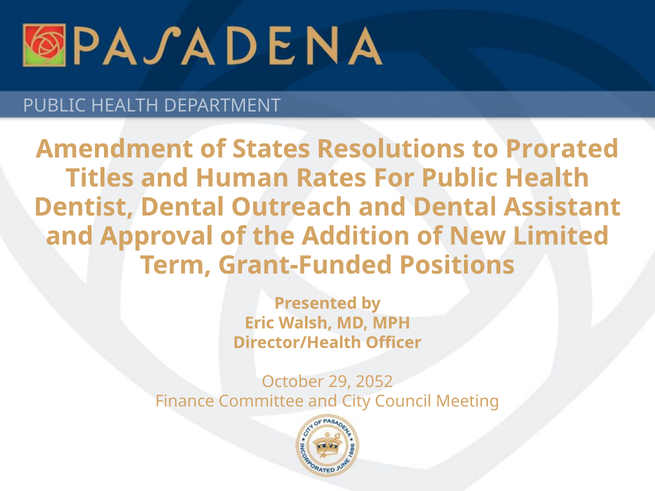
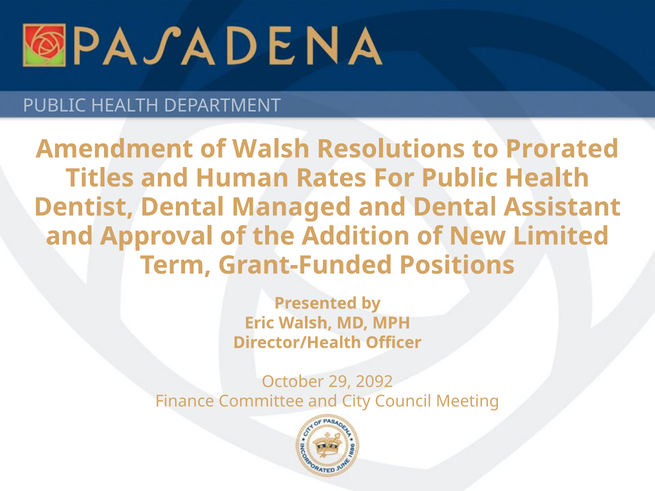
of States: States -> Walsh
Outreach: Outreach -> Managed
2052: 2052 -> 2092
